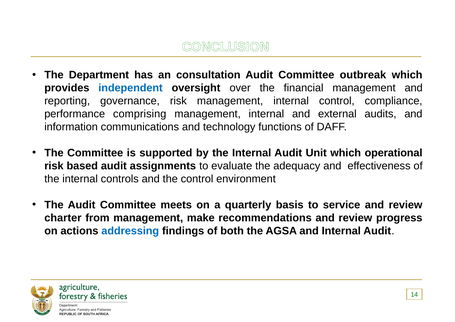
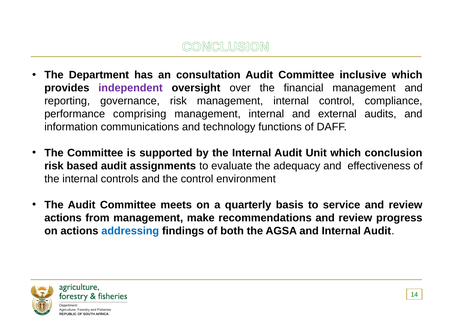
outbreak: outbreak -> inclusive
independent colour: blue -> purple
which operational: operational -> conclusion
charter at (63, 218): charter -> actions
